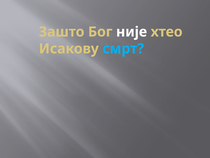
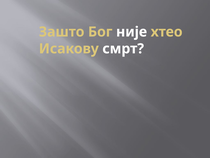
смрт colour: light blue -> white
